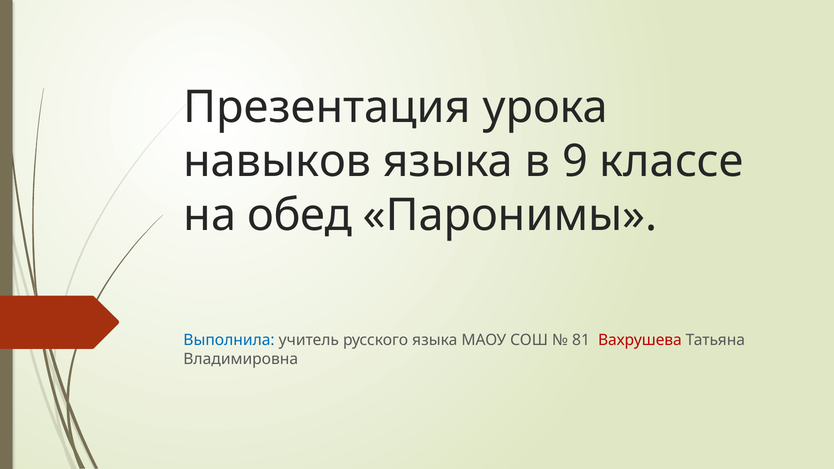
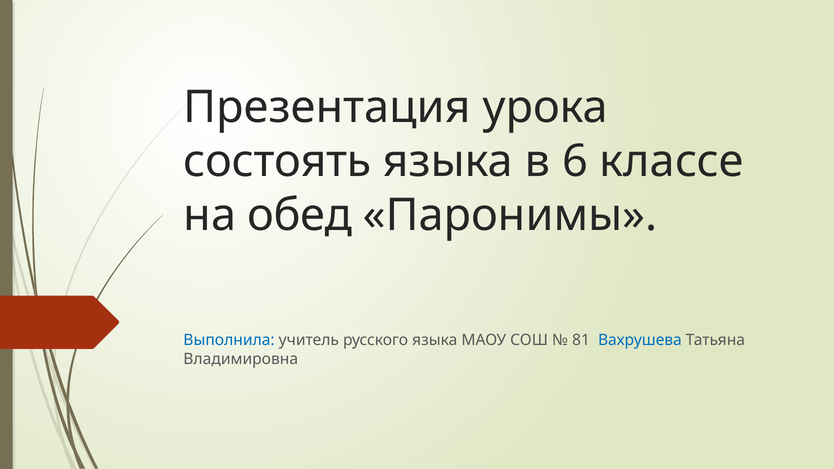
навыков: навыков -> состоять
9: 9 -> 6
Вахрушева colour: red -> blue
